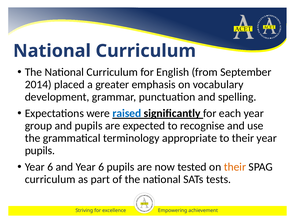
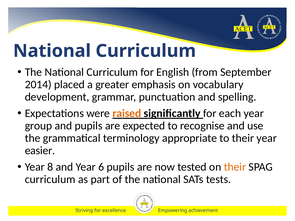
raised colour: blue -> orange
pupils at (40, 151): pupils -> easier
6 at (50, 167): 6 -> 8
